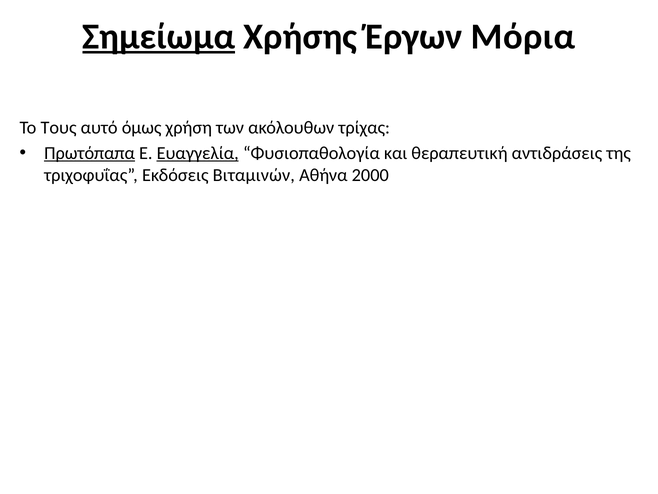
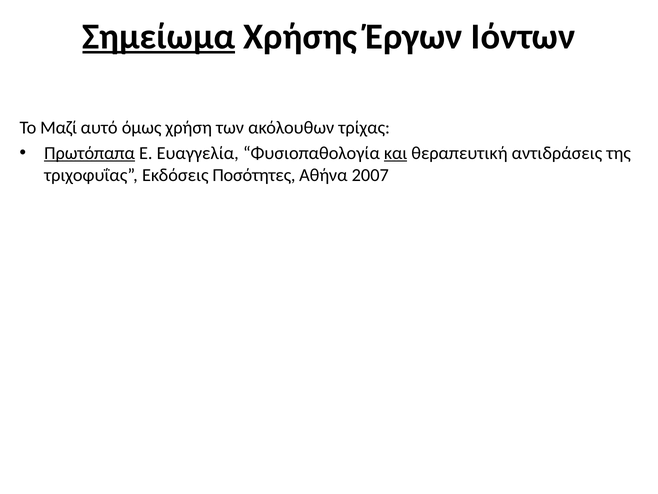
Μόρια: Μόρια -> Ιόντων
Τους: Τους -> Μαζί
Ευαγγελία underline: present -> none
και underline: none -> present
Βιταμινών: Βιταμινών -> Ποσότητες
2000: 2000 -> 2007
